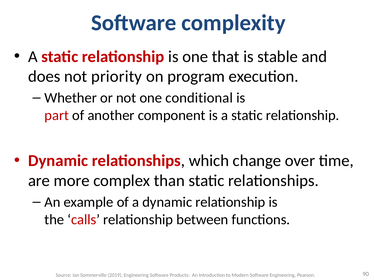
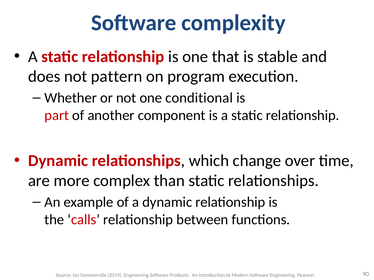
priority: priority -> pattern
